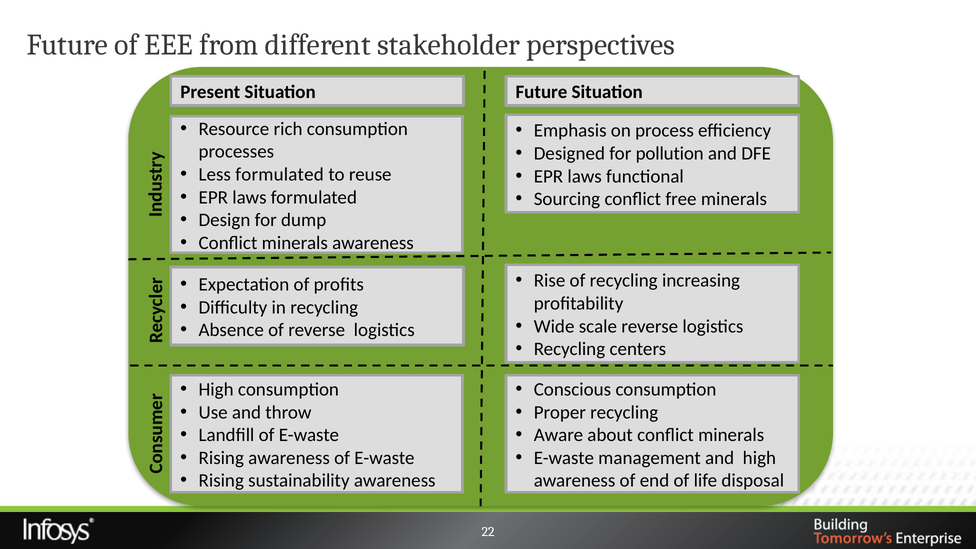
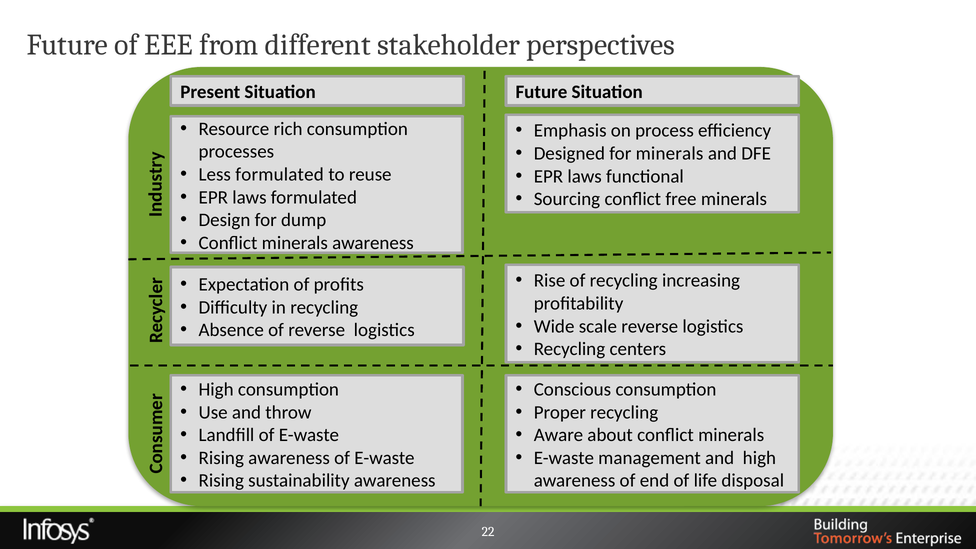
for pollution: pollution -> minerals
